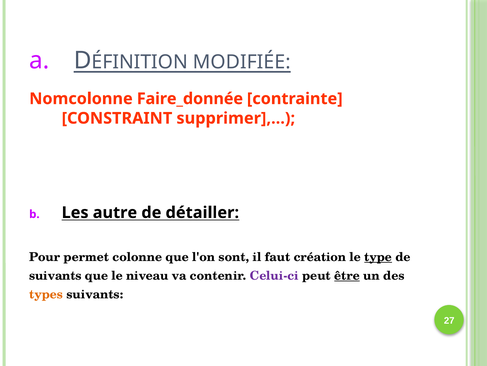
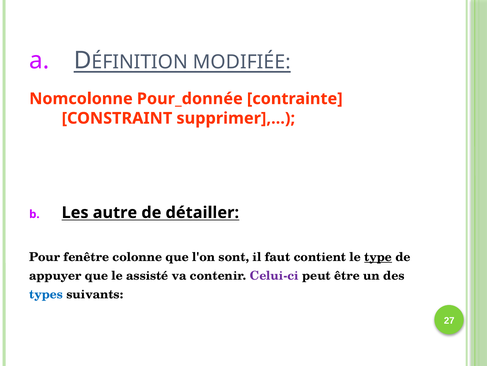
Faire_donnée: Faire_donnée -> Pour_donnée
permet: permet -> fenêtre
création: création -> contient
suivants at (55, 275): suivants -> appuyer
niveau: niveau -> assisté
être underline: present -> none
types colour: orange -> blue
